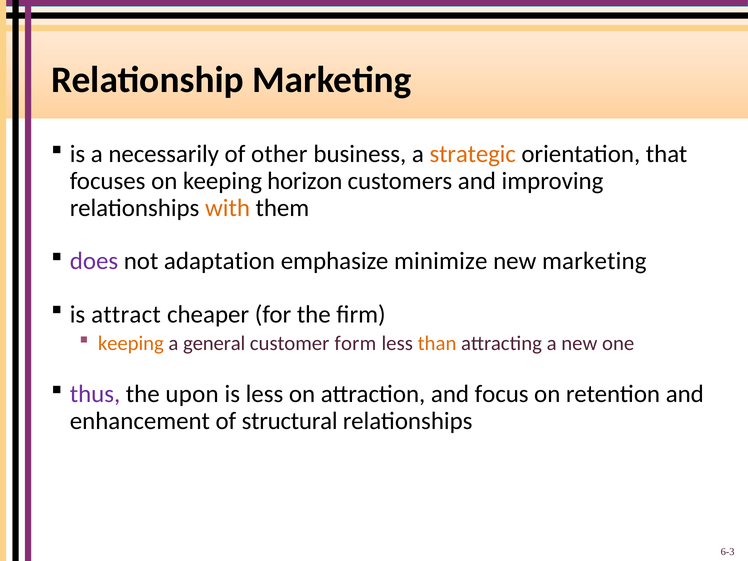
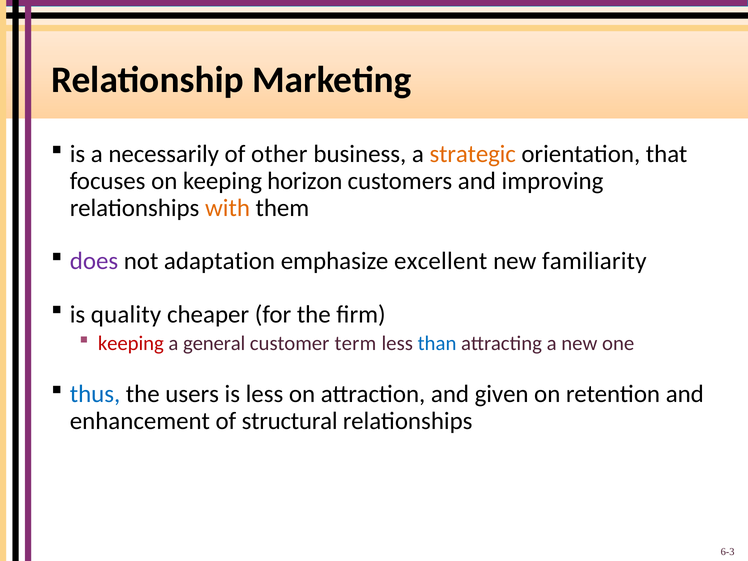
minimize: minimize -> excellent
new marketing: marketing -> familiarity
attract: attract -> quality
keeping at (131, 343) colour: orange -> red
form: form -> term
than colour: orange -> blue
thus colour: purple -> blue
upon: upon -> users
focus: focus -> given
